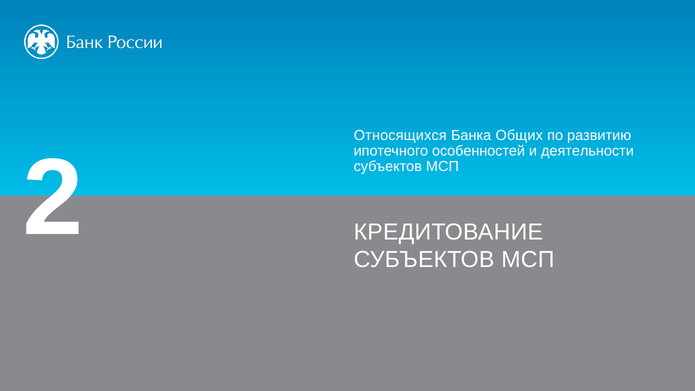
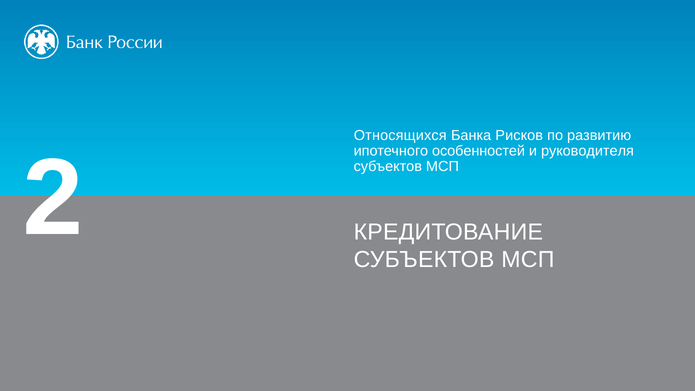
Общих: Общих -> Рисков
деятельности: деятельности -> руководителя
